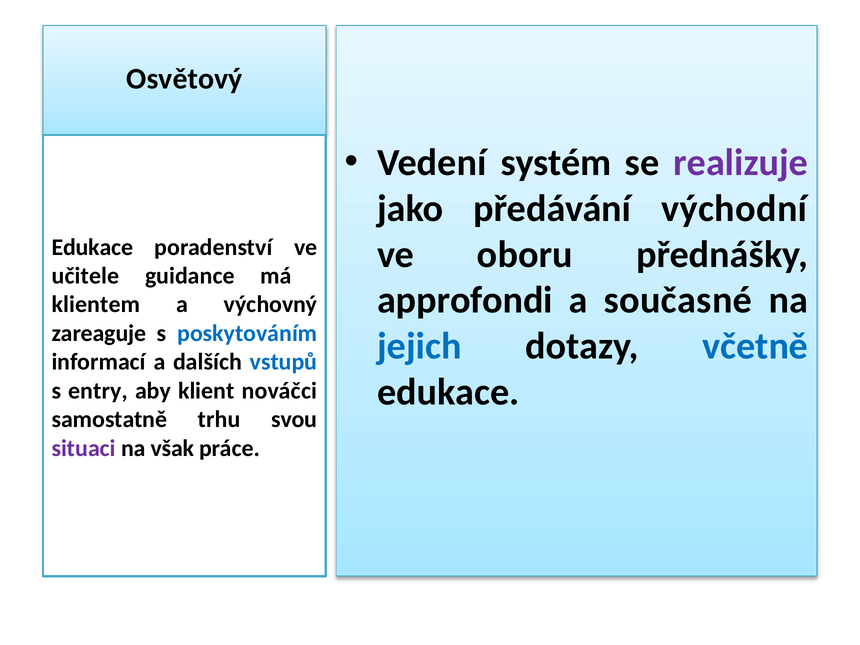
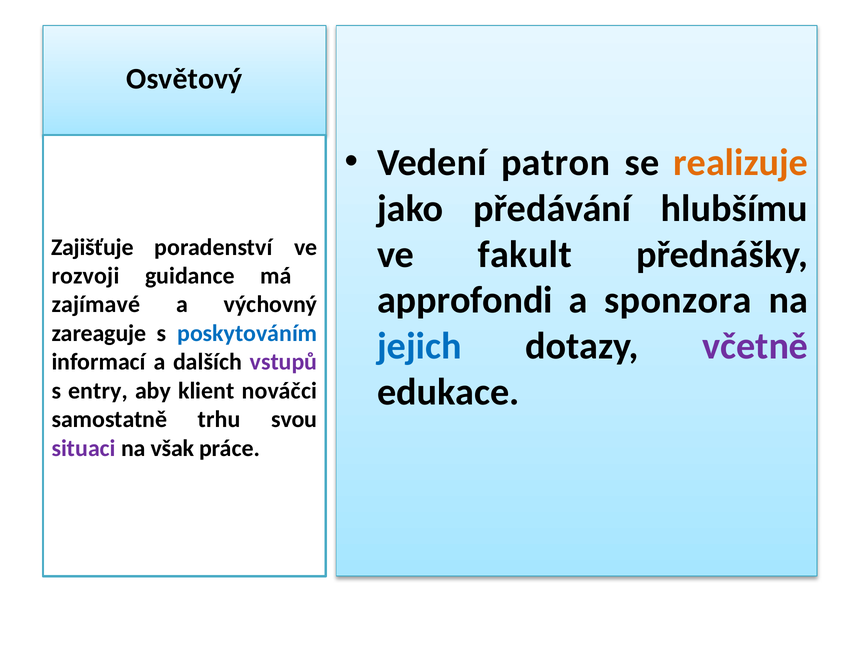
systém: systém -> patron
realizuje colour: purple -> orange
východní: východní -> hlubšímu
Edukace at (92, 247): Edukace -> Zajišťuje
oboru: oboru -> fakult
učitele: učitele -> rozvoji
současné: současné -> sponzora
klientem: klientem -> zajímavé
včetně colour: blue -> purple
vstupů colour: blue -> purple
